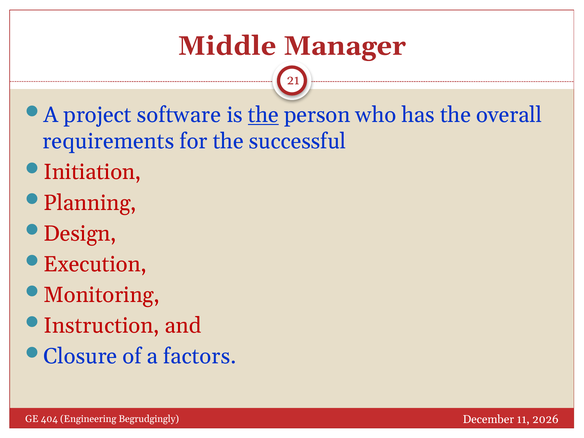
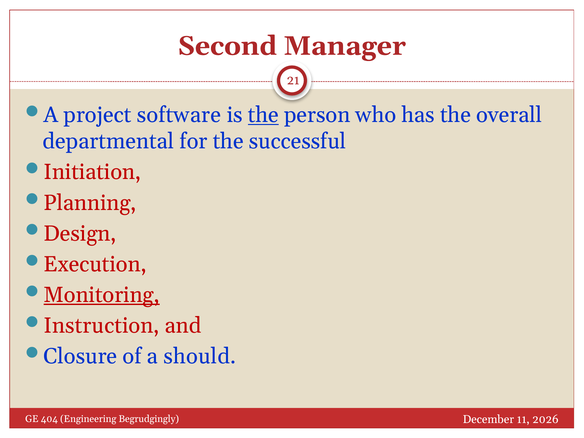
Middle: Middle -> Second
requirements: requirements -> departmental
Monitoring underline: none -> present
factors: factors -> should
